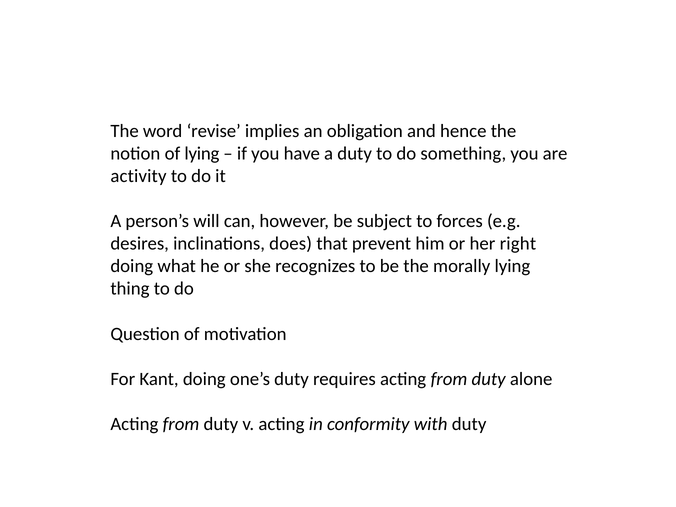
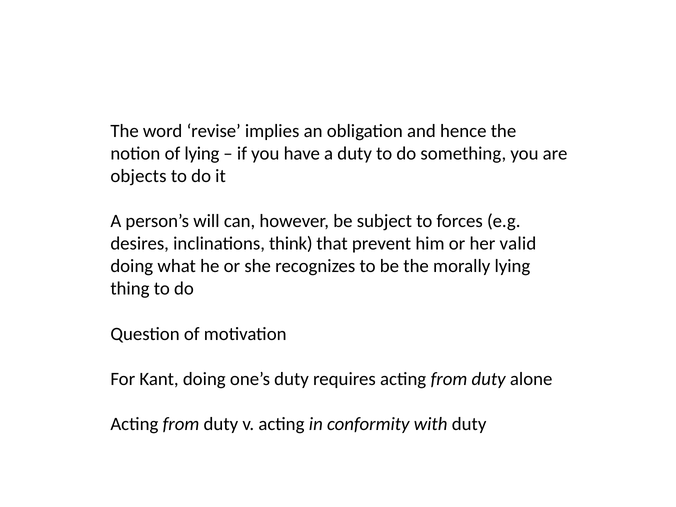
activity: activity -> objects
does: does -> think
right: right -> valid
